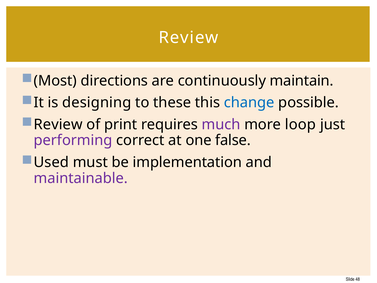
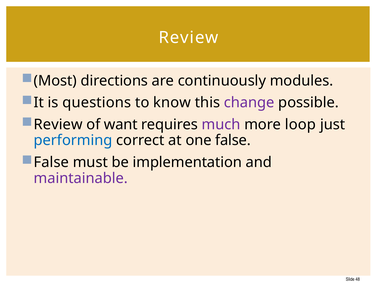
maintain: maintain -> modules
designing: designing -> questions
these: these -> know
change colour: blue -> purple
print: print -> want
performing colour: purple -> blue
Used at (51, 162): Used -> False
